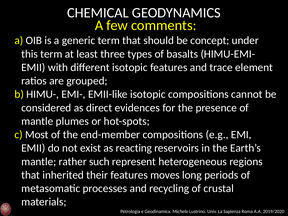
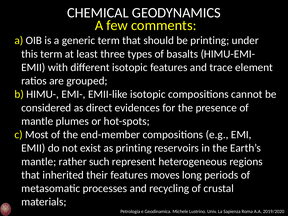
be concept: concept -> printing
as reacting: reacting -> printing
